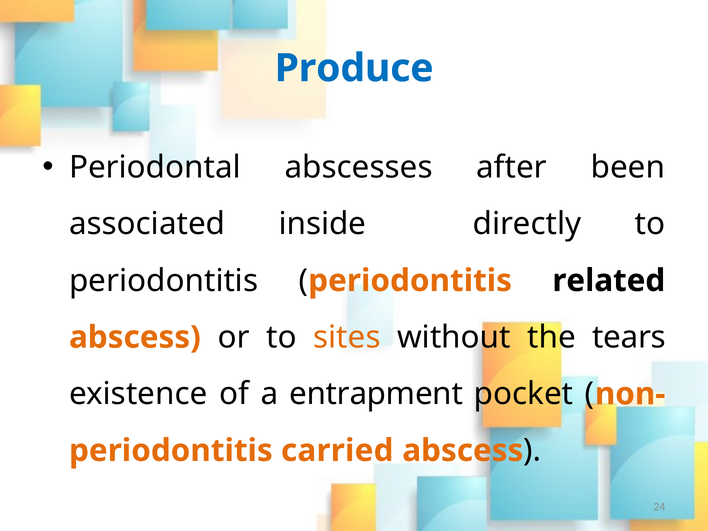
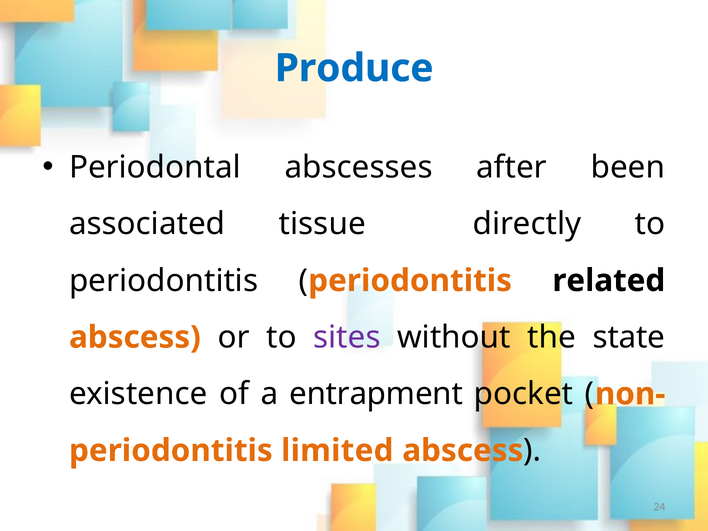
inside: inside -> tissue
sites colour: orange -> purple
tears: tears -> state
carried: carried -> limited
